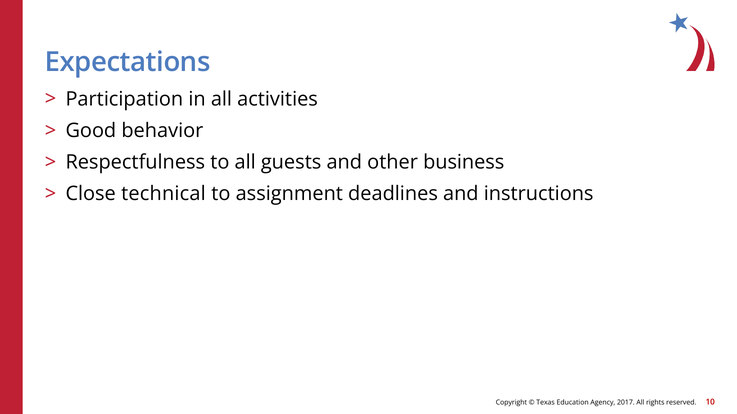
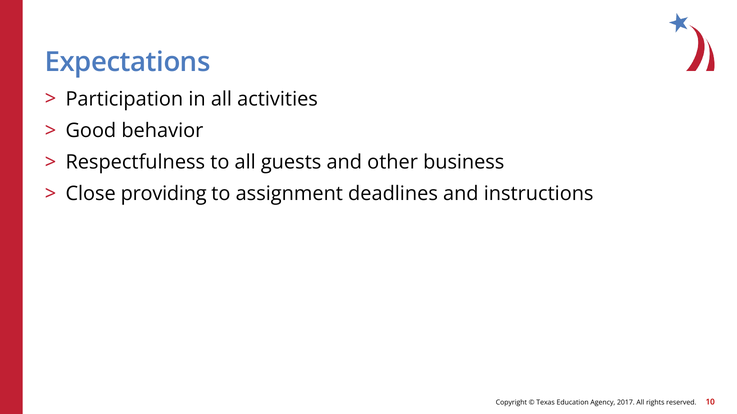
technical: technical -> providing
